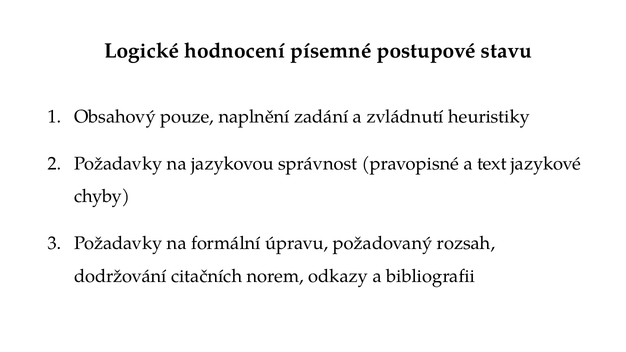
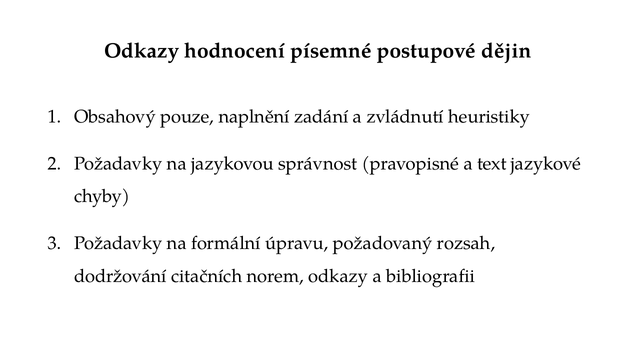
Logické at (142, 51): Logické -> Odkazy
stavu: stavu -> dějin
